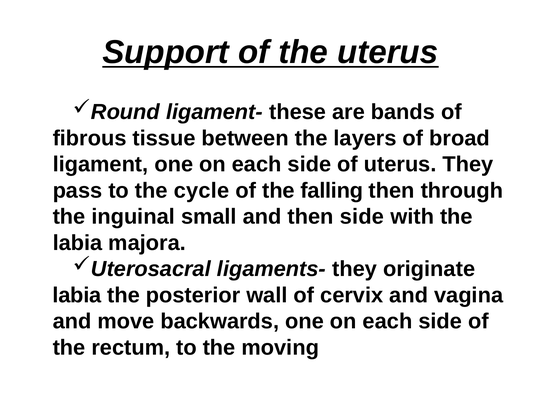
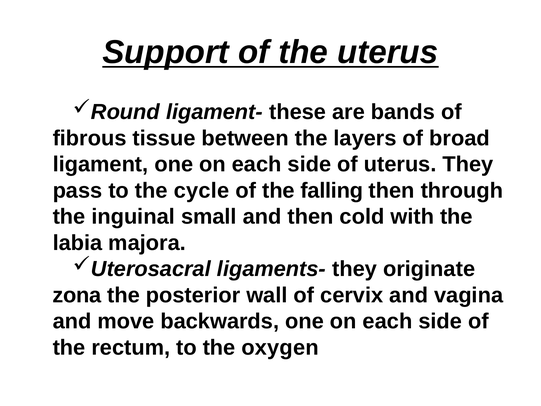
then side: side -> cold
labia at (77, 295): labia -> zona
moving: moving -> oxygen
